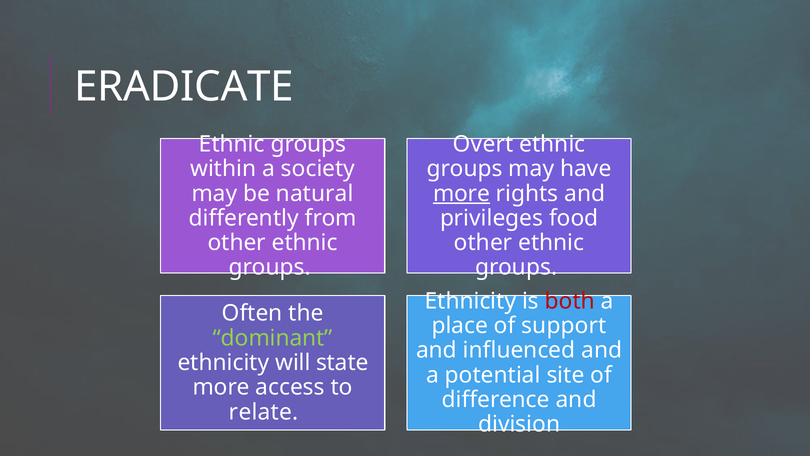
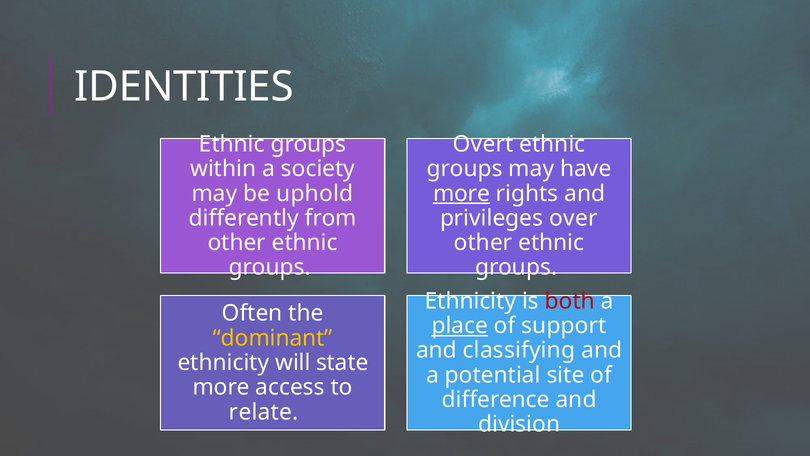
ERADICATE: ERADICATE -> IDENTITIES
natural: natural -> uphold
food: food -> over
place underline: none -> present
dominant colour: light green -> yellow
influenced: influenced -> classifying
